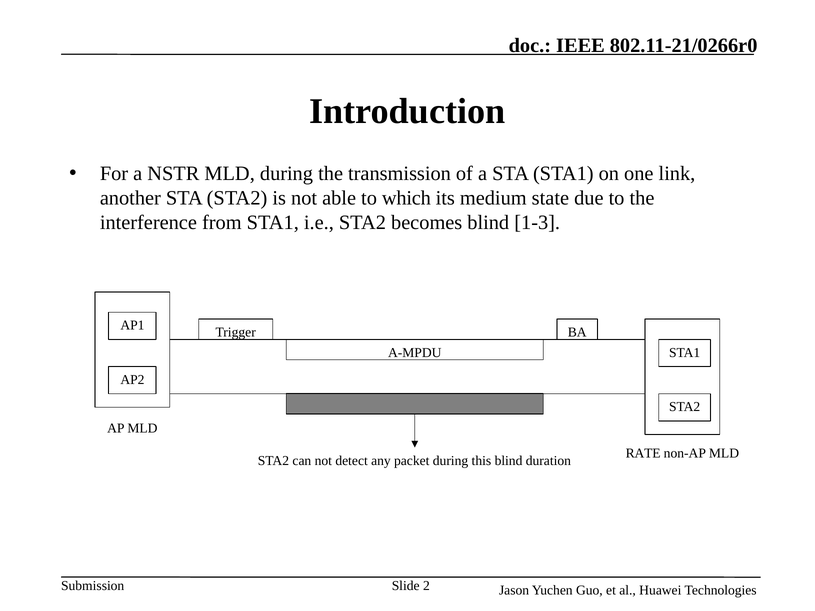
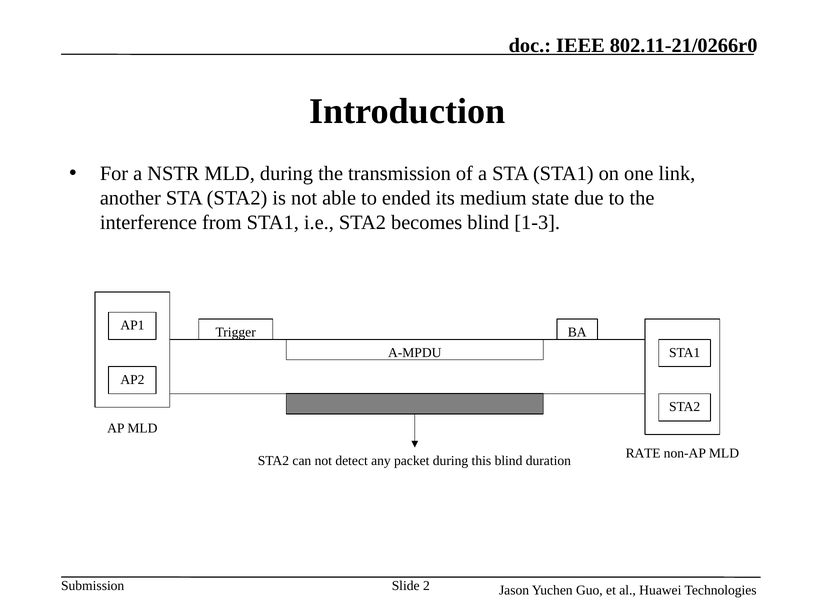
which: which -> ended
